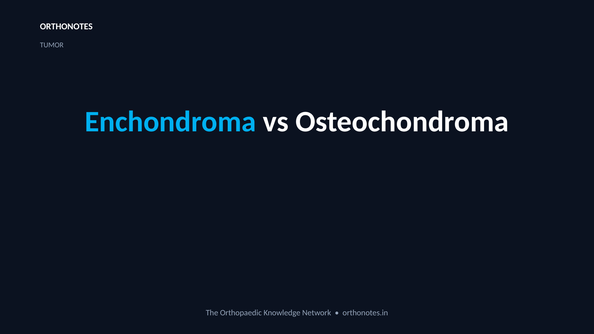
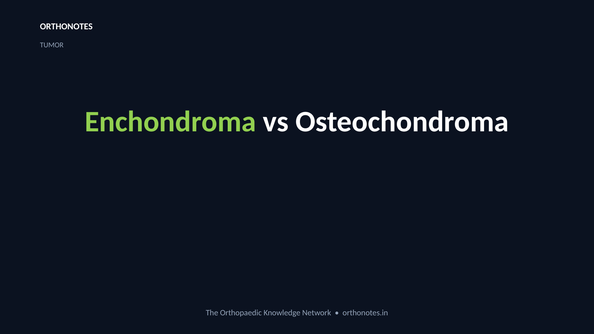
Enchondroma colour: light blue -> light green
